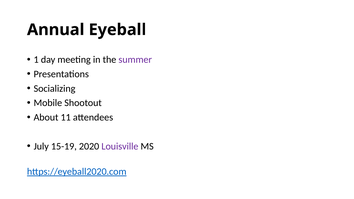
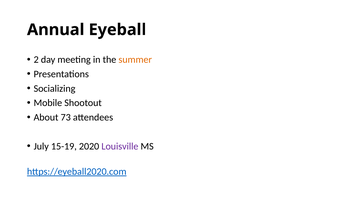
1: 1 -> 2
summer colour: purple -> orange
11: 11 -> 73
